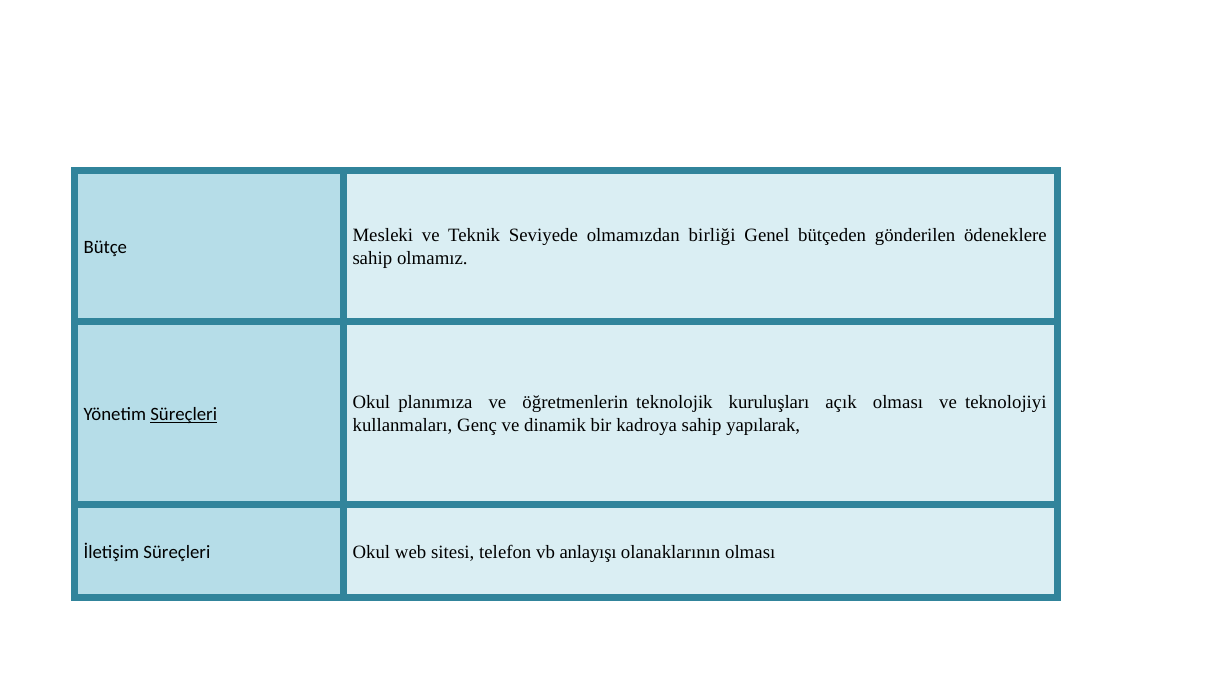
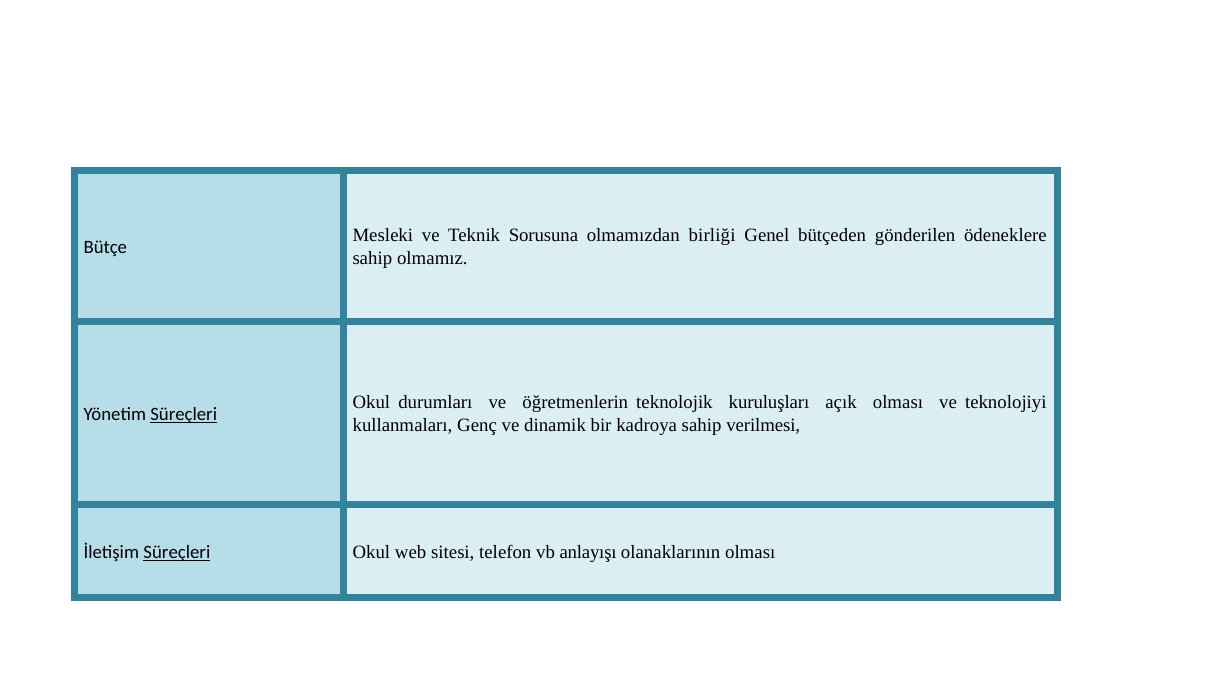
Seviyede: Seviyede -> Sorusuna
planımıza: planımıza -> durumları
yapılarak: yapılarak -> verilmesi
Süreçleri at (177, 552) underline: none -> present
